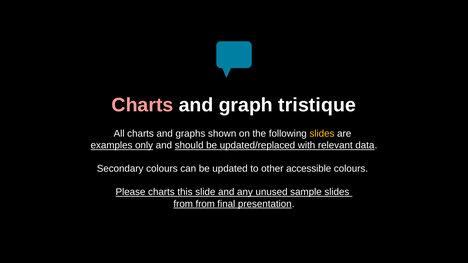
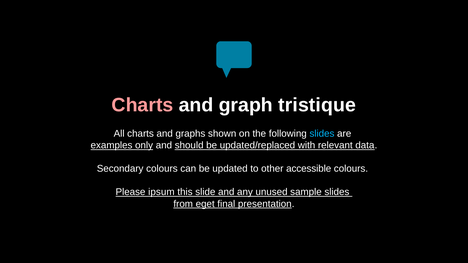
slides at (322, 134) colour: yellow -> light blue
Please charts: charts -> ipsum
from from: from -> eget
